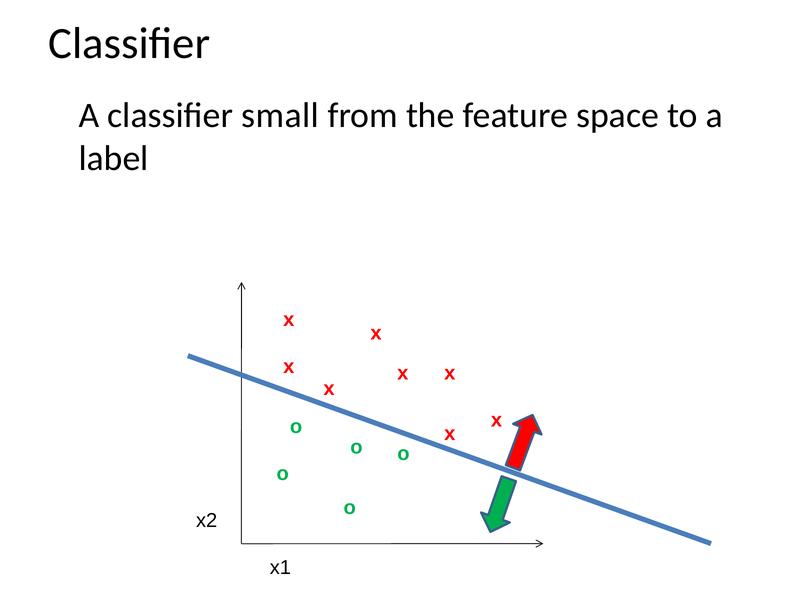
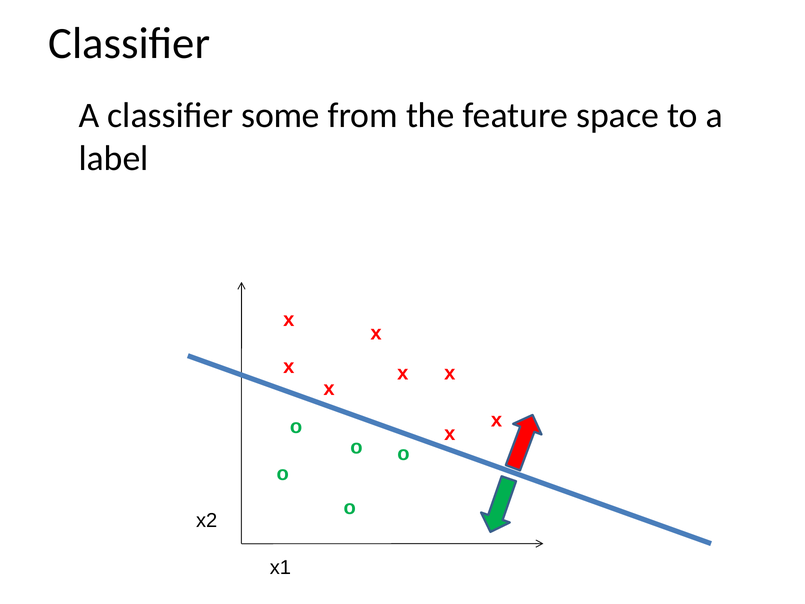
small: small -> some
